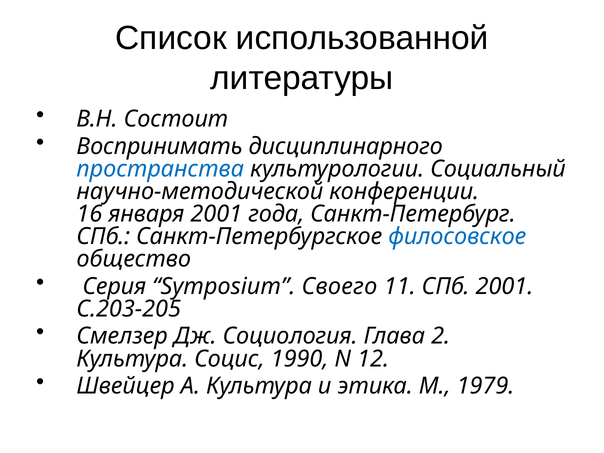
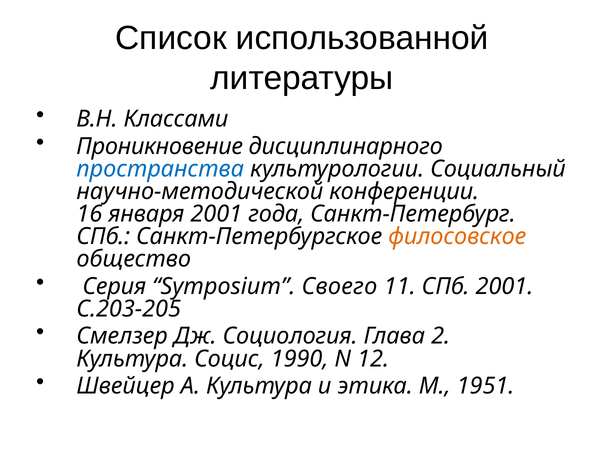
Состоит: Состоит -> Классами
Воспринимать: Воспринимать -> Проникновение
филосовское colour: blue -> orange
1979: 1979 -> 1951
